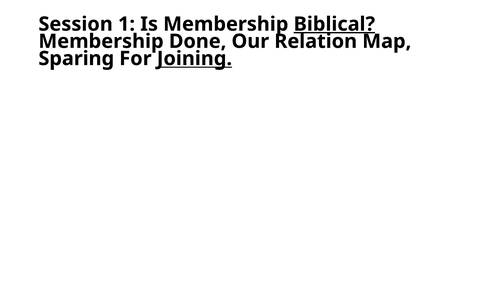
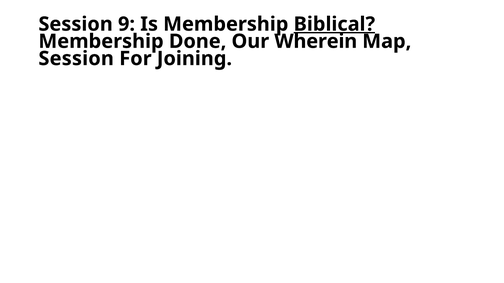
1: 1 -> 9
Relation: Relation -> Wherein
Sparing at (76, 59): Sparing -> Session
Joining underline: present -> none
